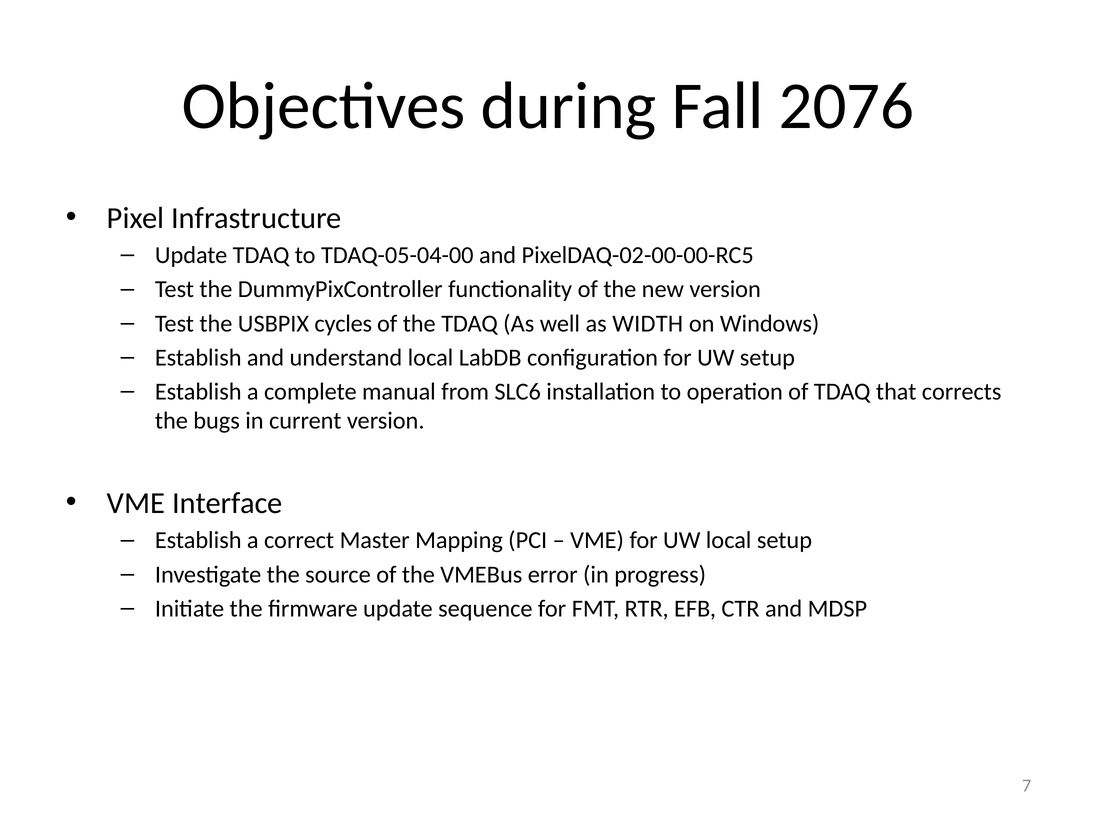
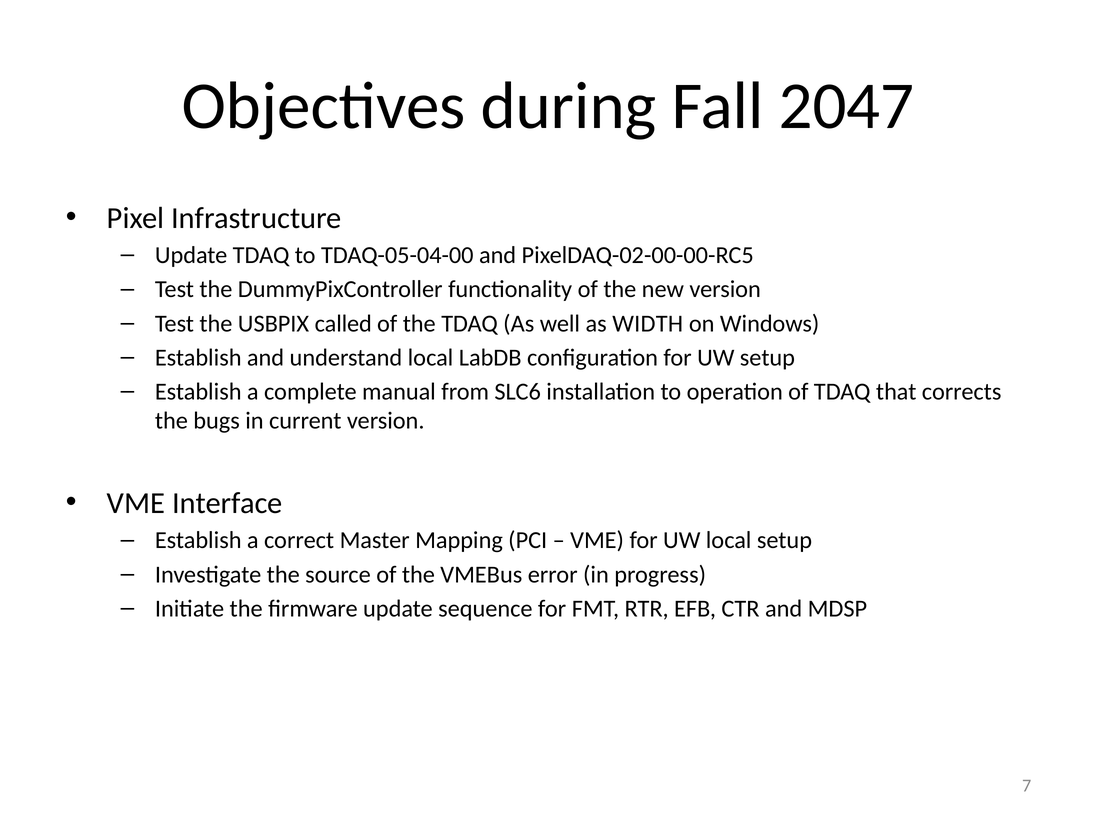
2076: 2076 -> 2047
cycles: cycles -> called
